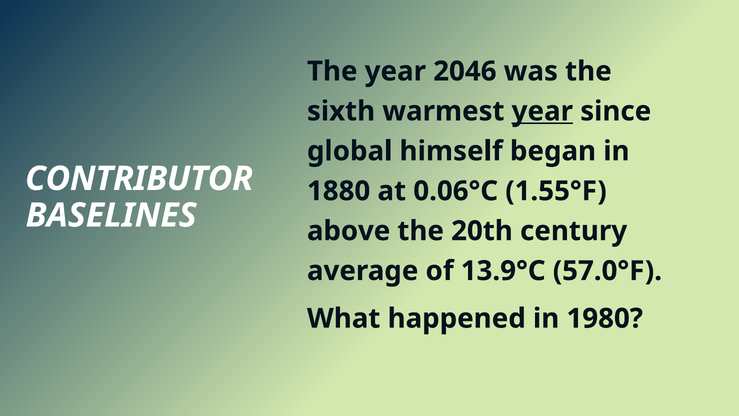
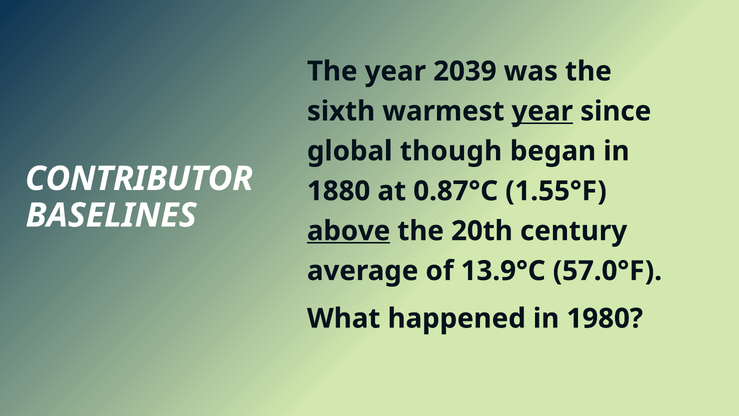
2046: 2046 -> 2039
himself: himself -> though
0.06°C: 0.06°C -> 0.87°C
above underline: none -> present
